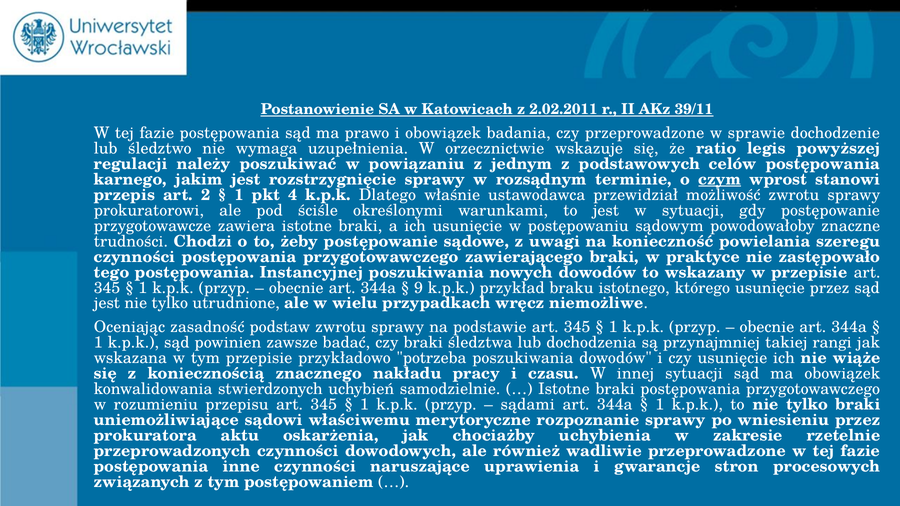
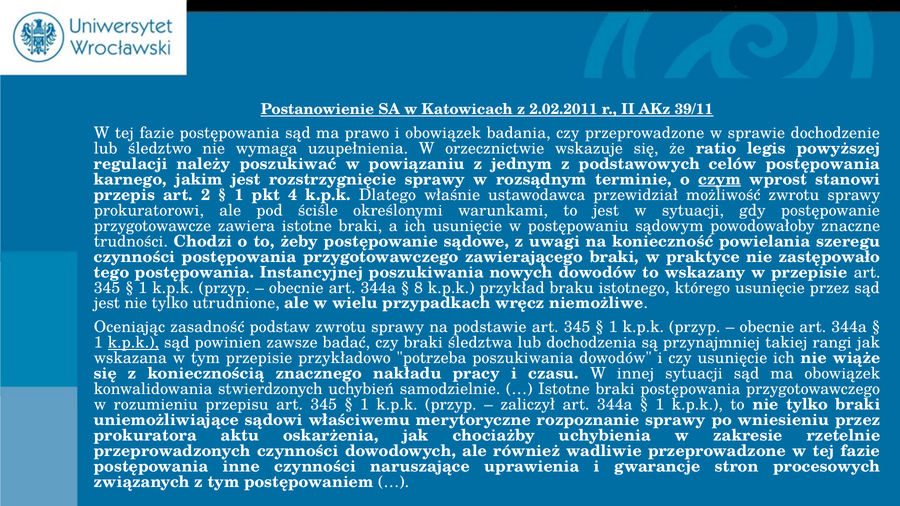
9: 9 -> 8
k.p.k at (133, 343) underline: none -> present
sądami: sądami -> zaliczył
